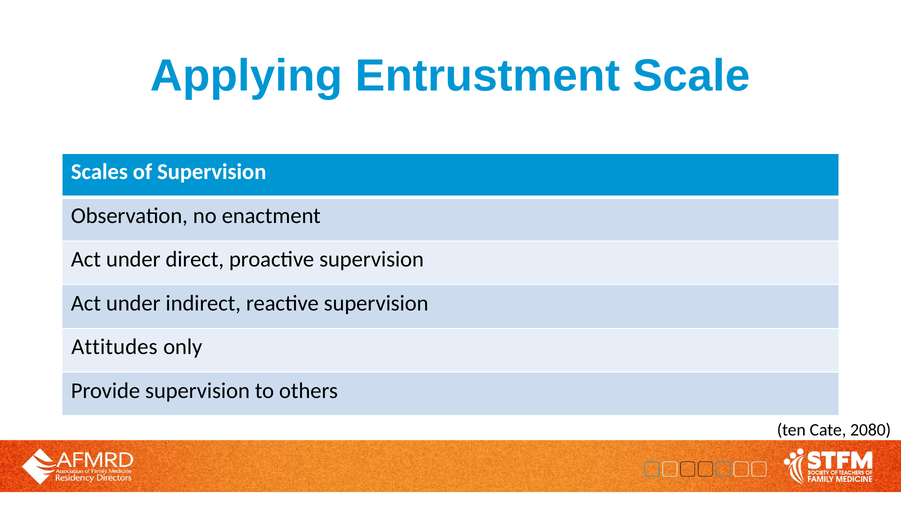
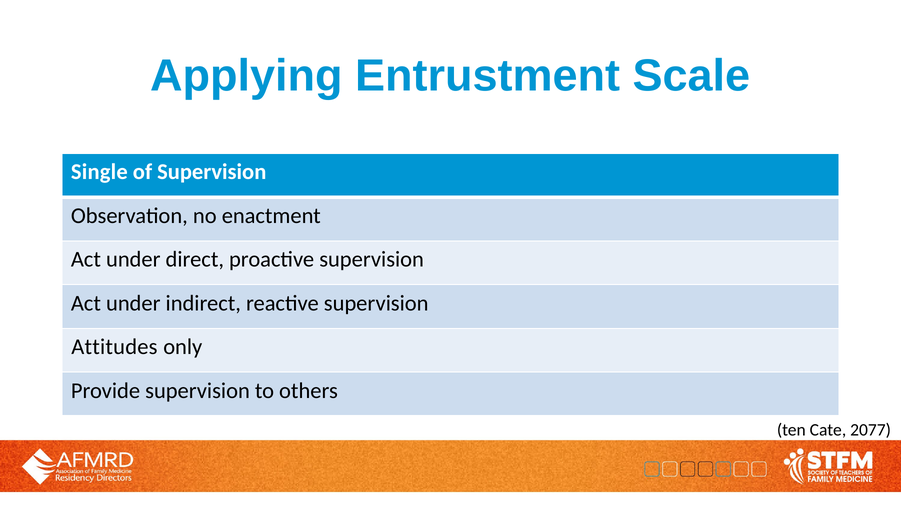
Scales: Scales -> Single
2080: 2080 -> 2077
